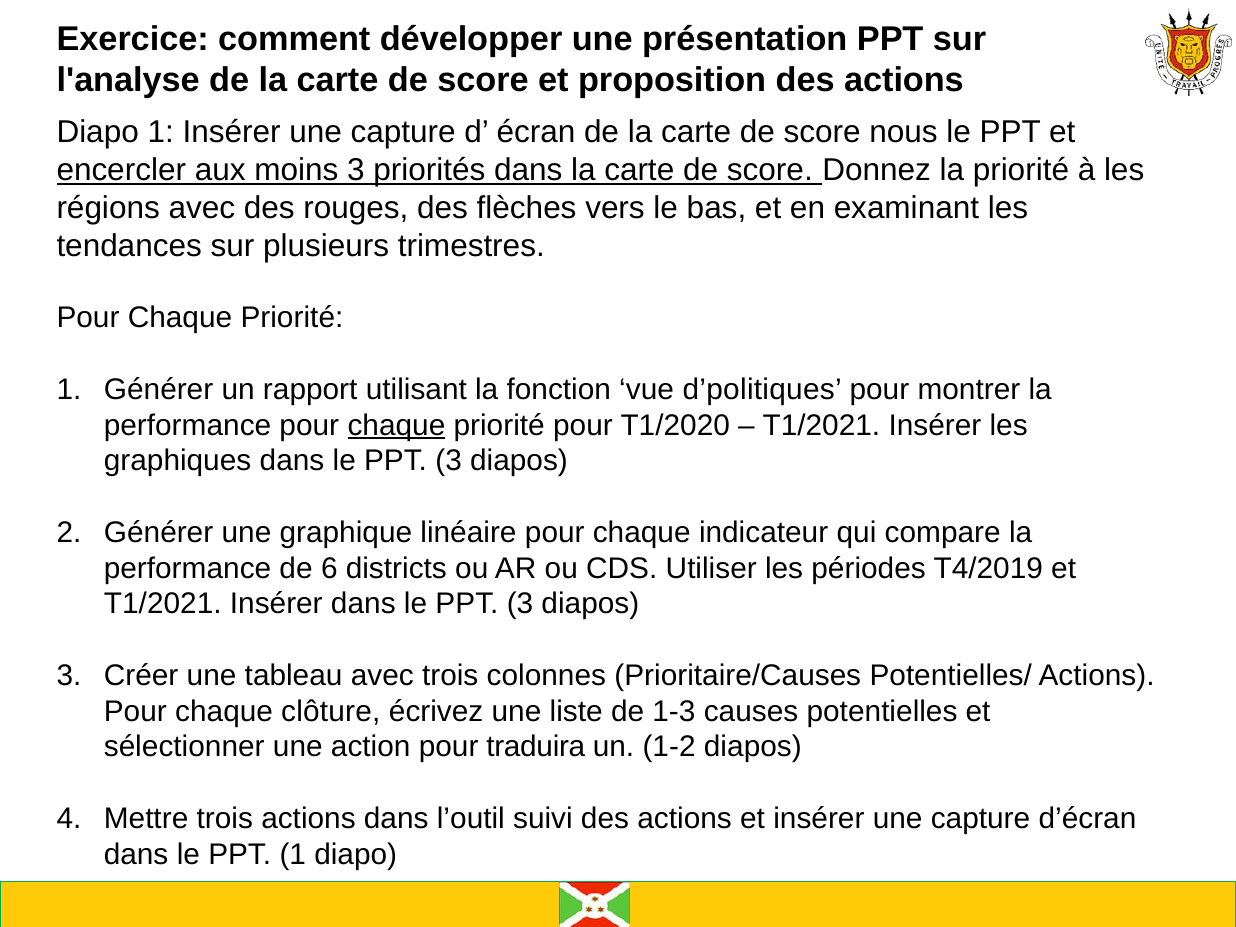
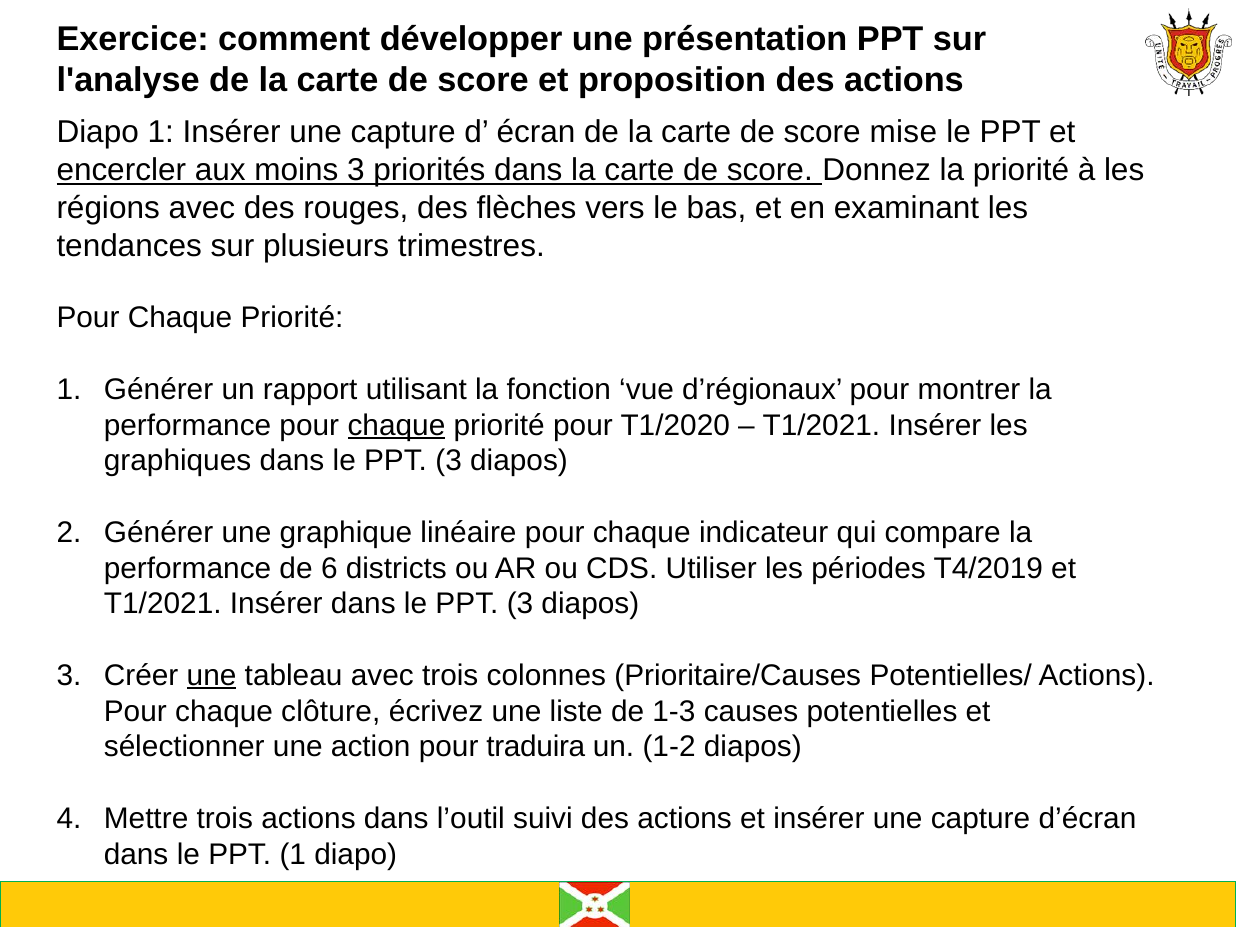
nous: nous -> mise
d’politiques: d’politiques -> d’régionaux
une at (212, 676) underline: none -> present
